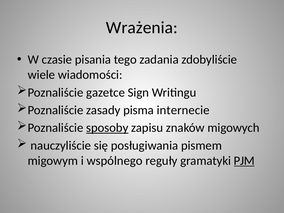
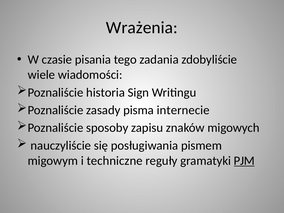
gazetce: gazetce -> historia
sposoby underline: present -> none
wspólnego: wspólnego -> techniczne
